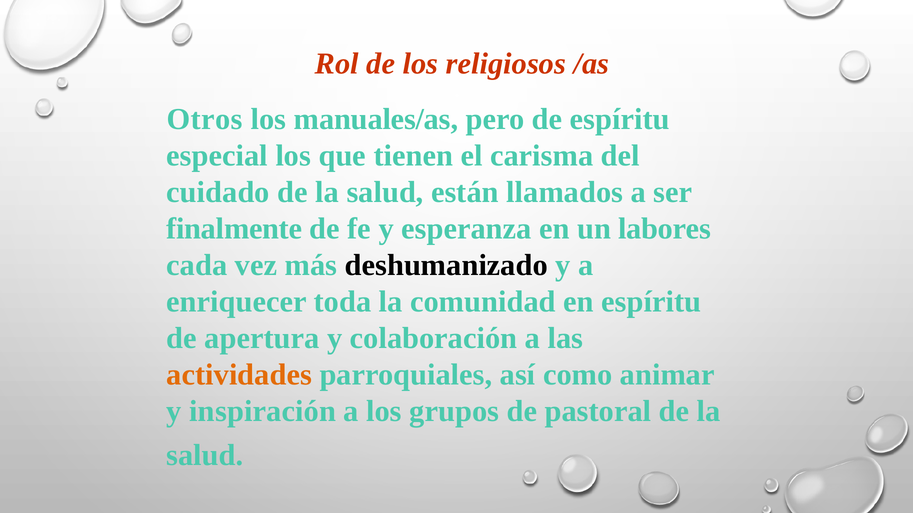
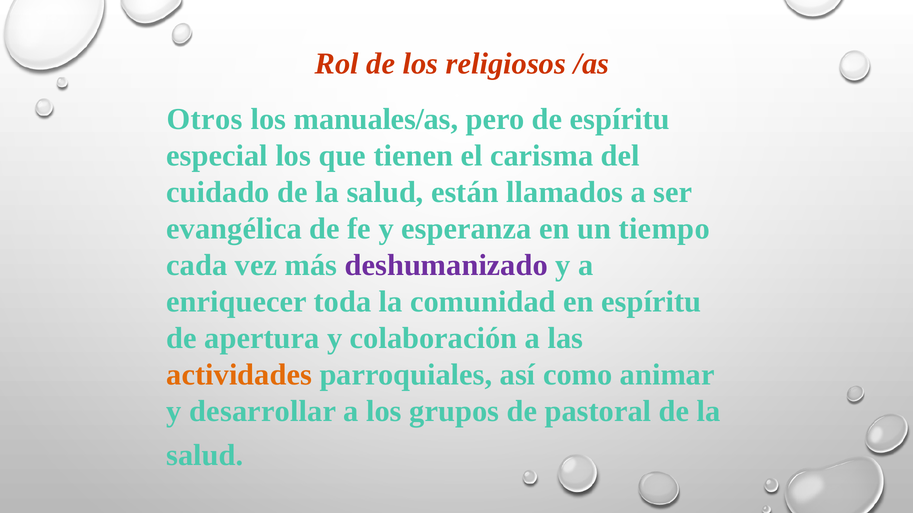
finalmente: finalmente -> evangélica
labores: labores -> tiempo
deshumanizado colour: black -> purple
inspiración: inspiración -> desarrollar
